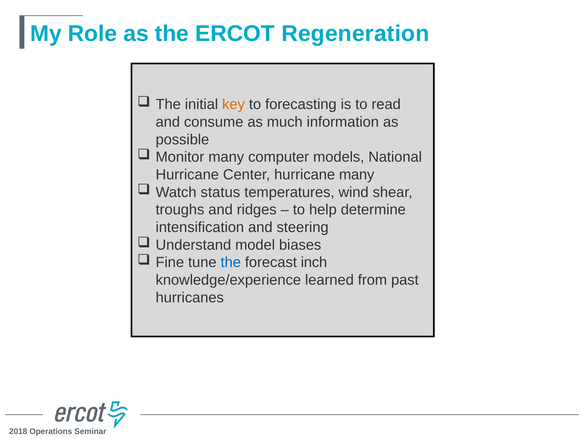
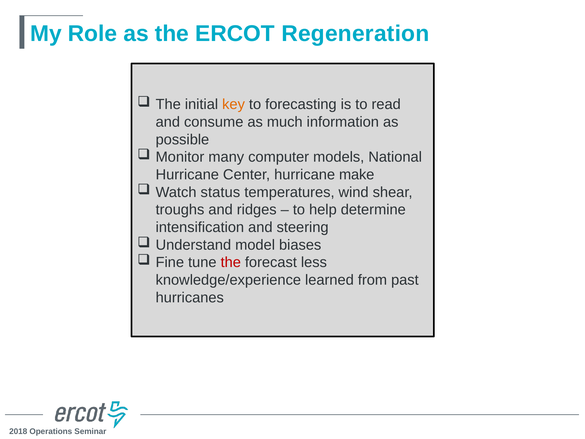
hurricane many: many -> make
the at (231, 262) colour: blue -> red
inch: inch -> less
